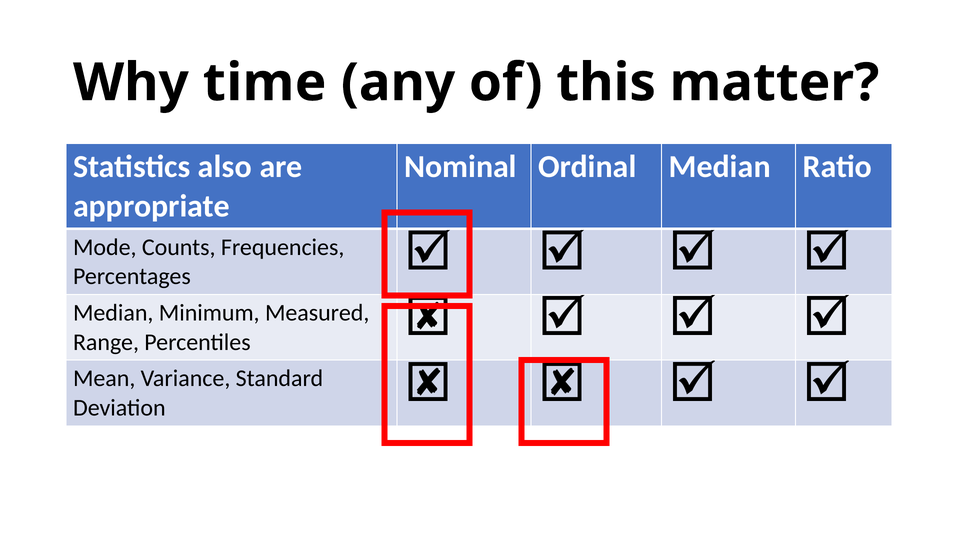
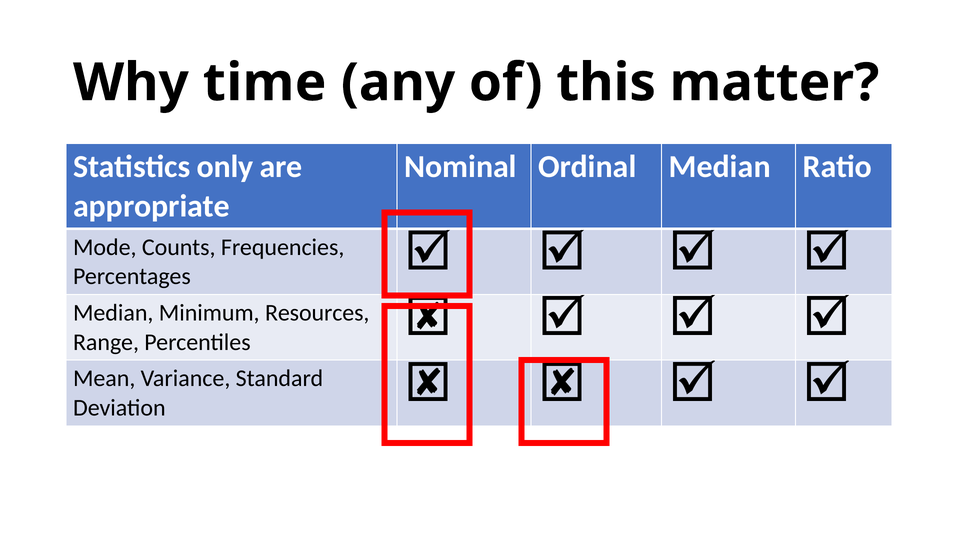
also: also -> only
Measured: Measured -> Resources
